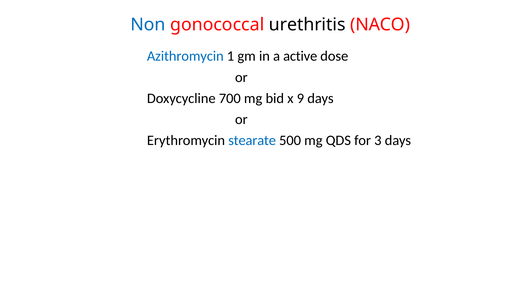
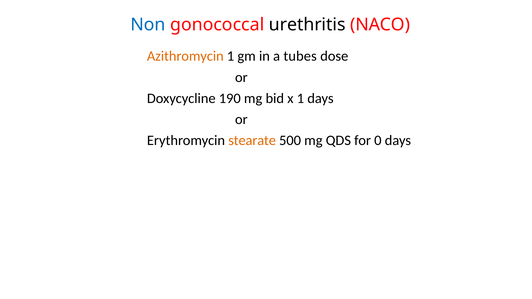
Azithromycin colour: blue -> orange
active: active -> tubes
700: 700 -> 190
x 9: 9 -> 1
stearate colour: blue -> orange
3: 3 -> 0
